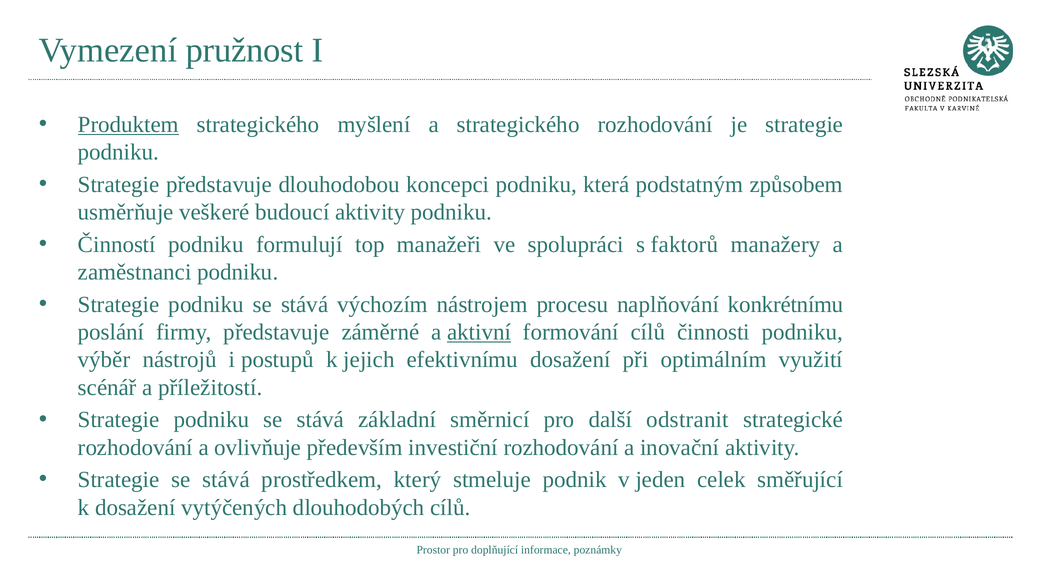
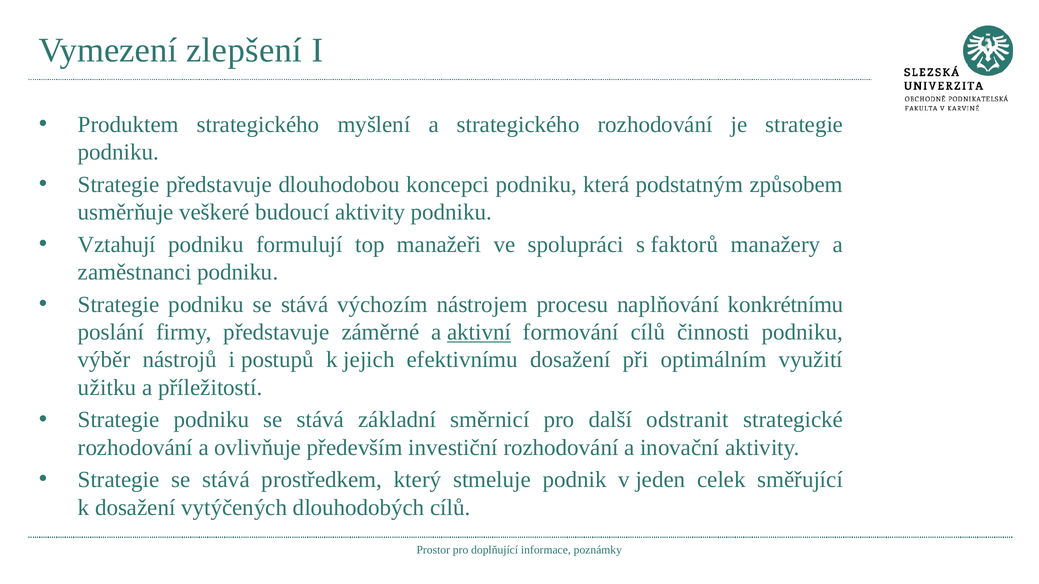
pružnost: pružnost -> zlepšení
Produktem underline: present -> none
Činností: Činností -> Vztahují
scénář: scénář -> užitku
